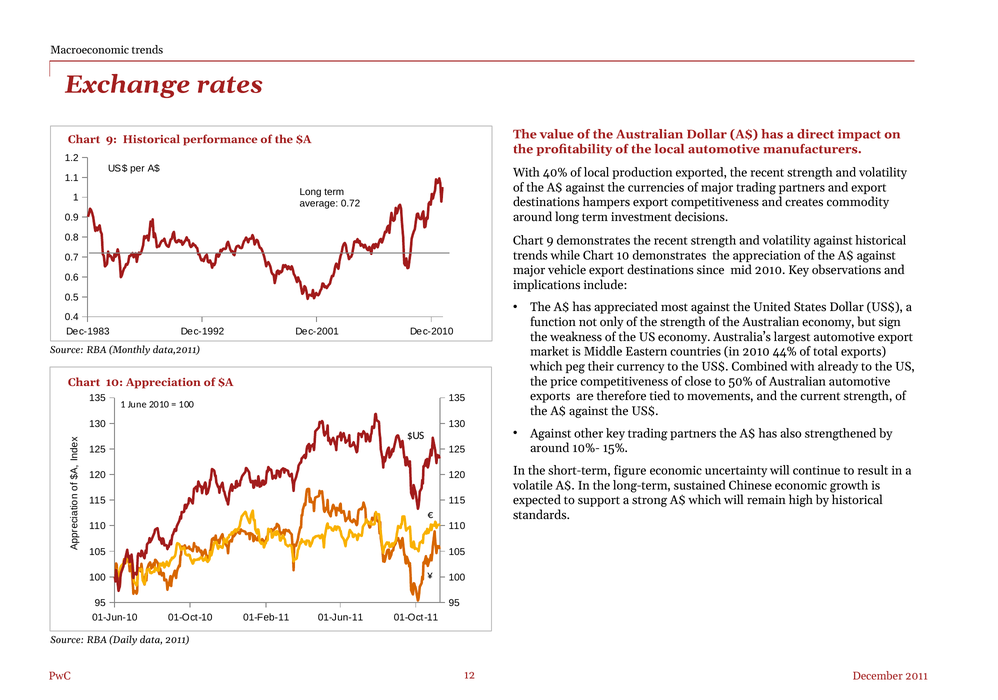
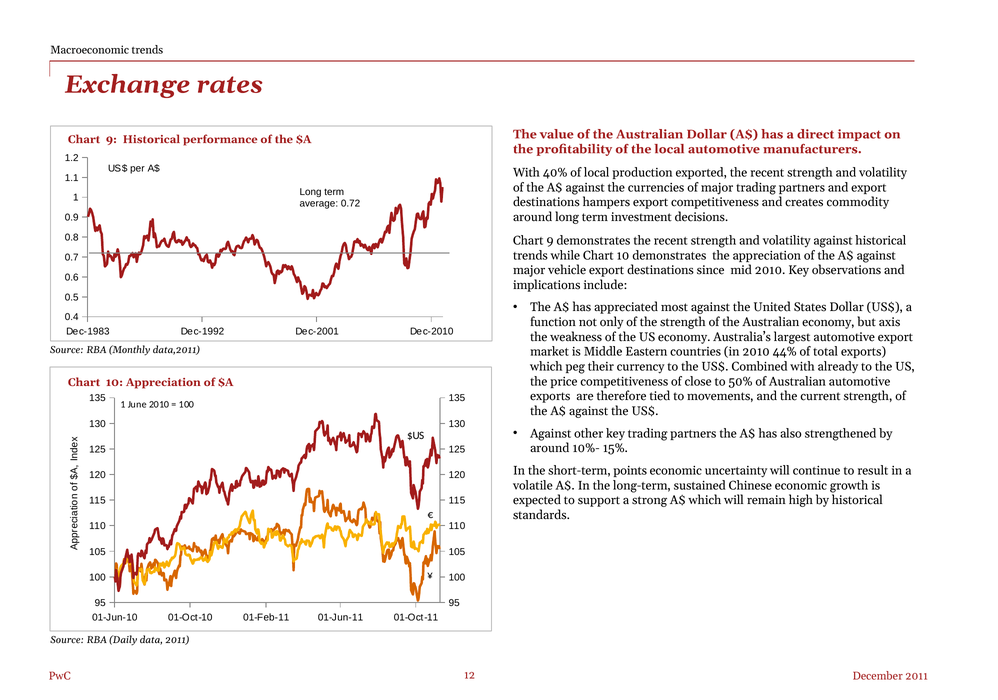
sign: sign -> axis
figure: figure -> points
